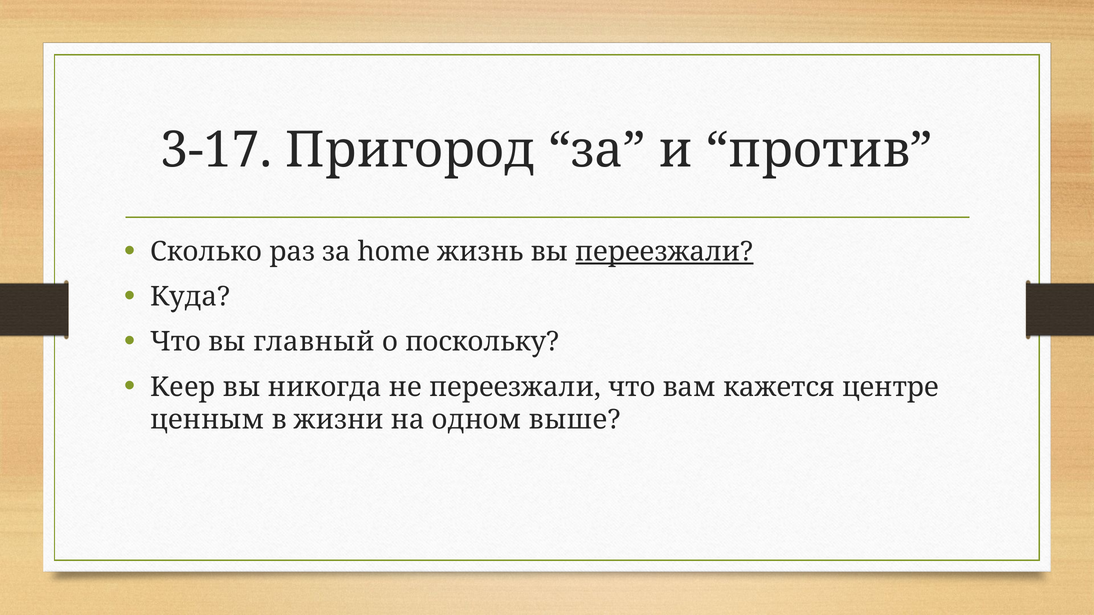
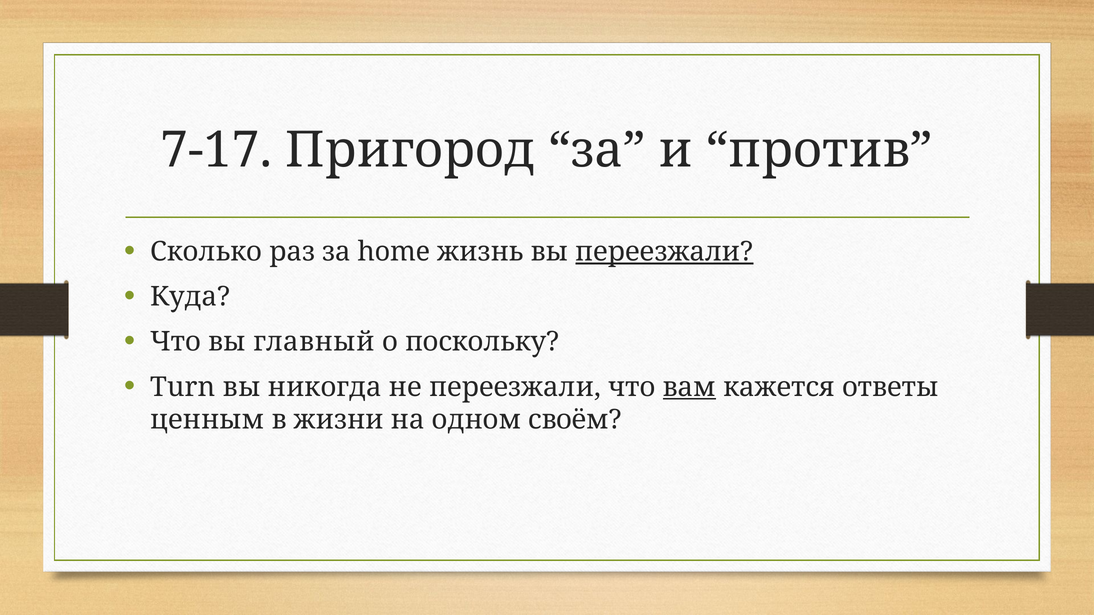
3-17: 3-17 -> 7-17
Keep: Keep -> Turn
вам underline: none -> present
центре: центре -> ответы
выше: выше -> своём
